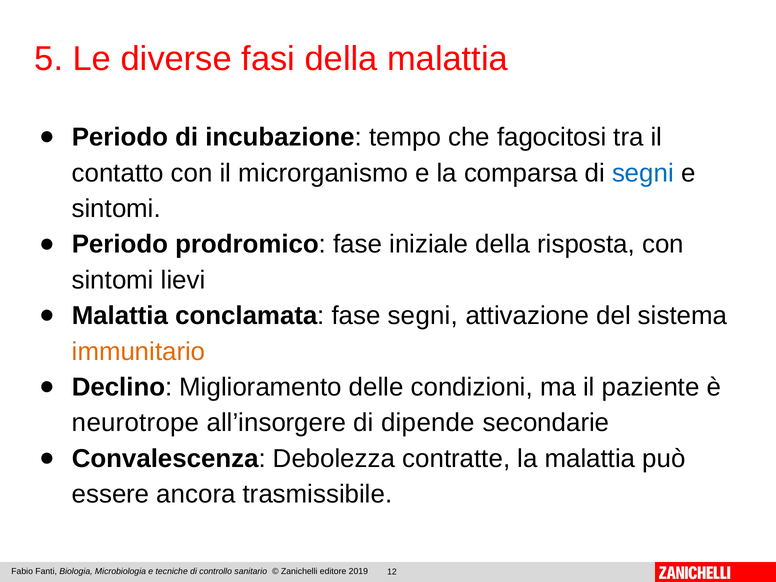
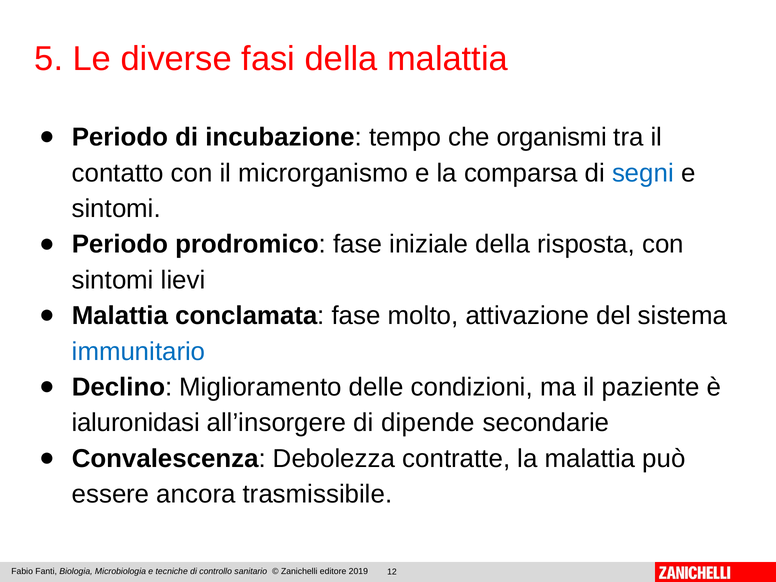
fagocitosi: fagocitosi -> organismi
fase segni: segni -> molto
immunitario colour: orange -> blue
neurotrope: neurotrope -> ialuronidasi
